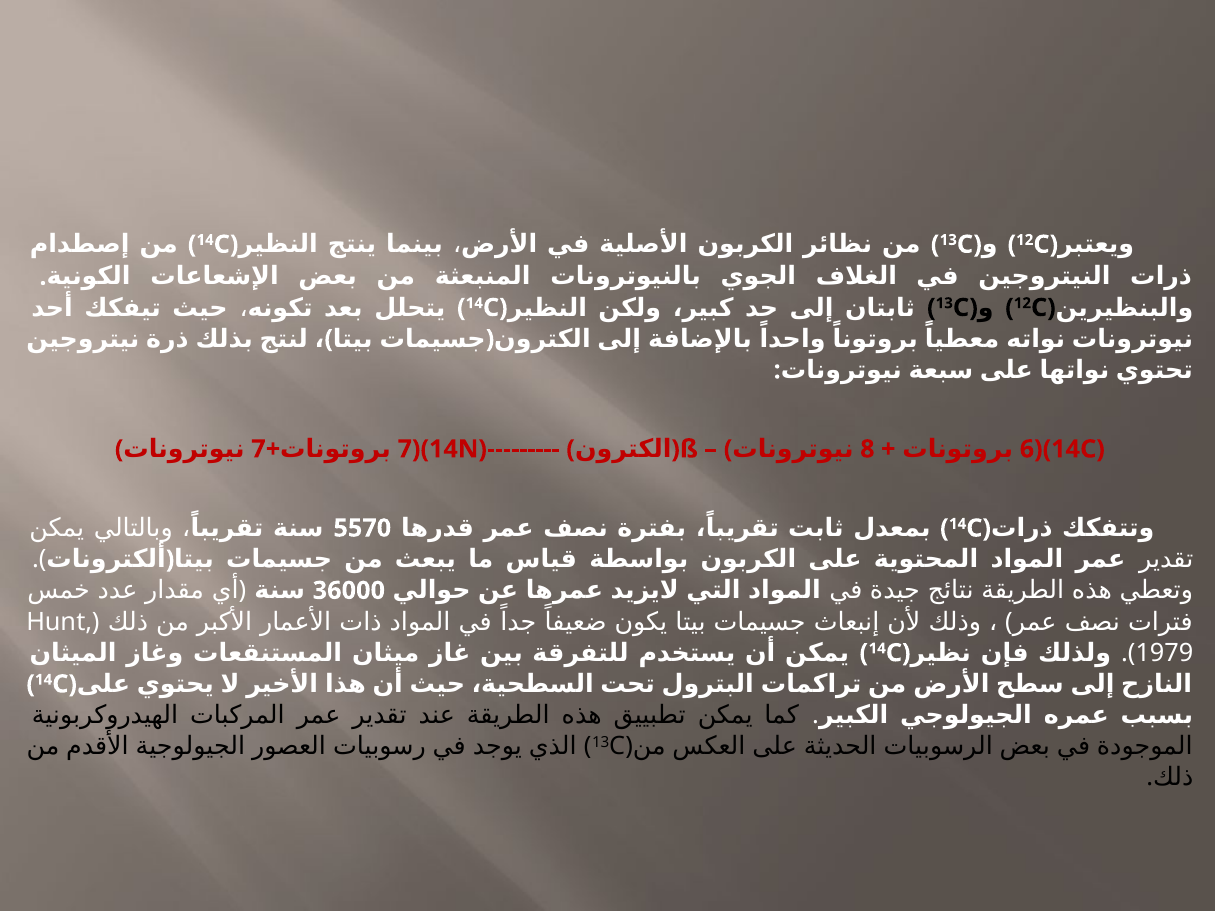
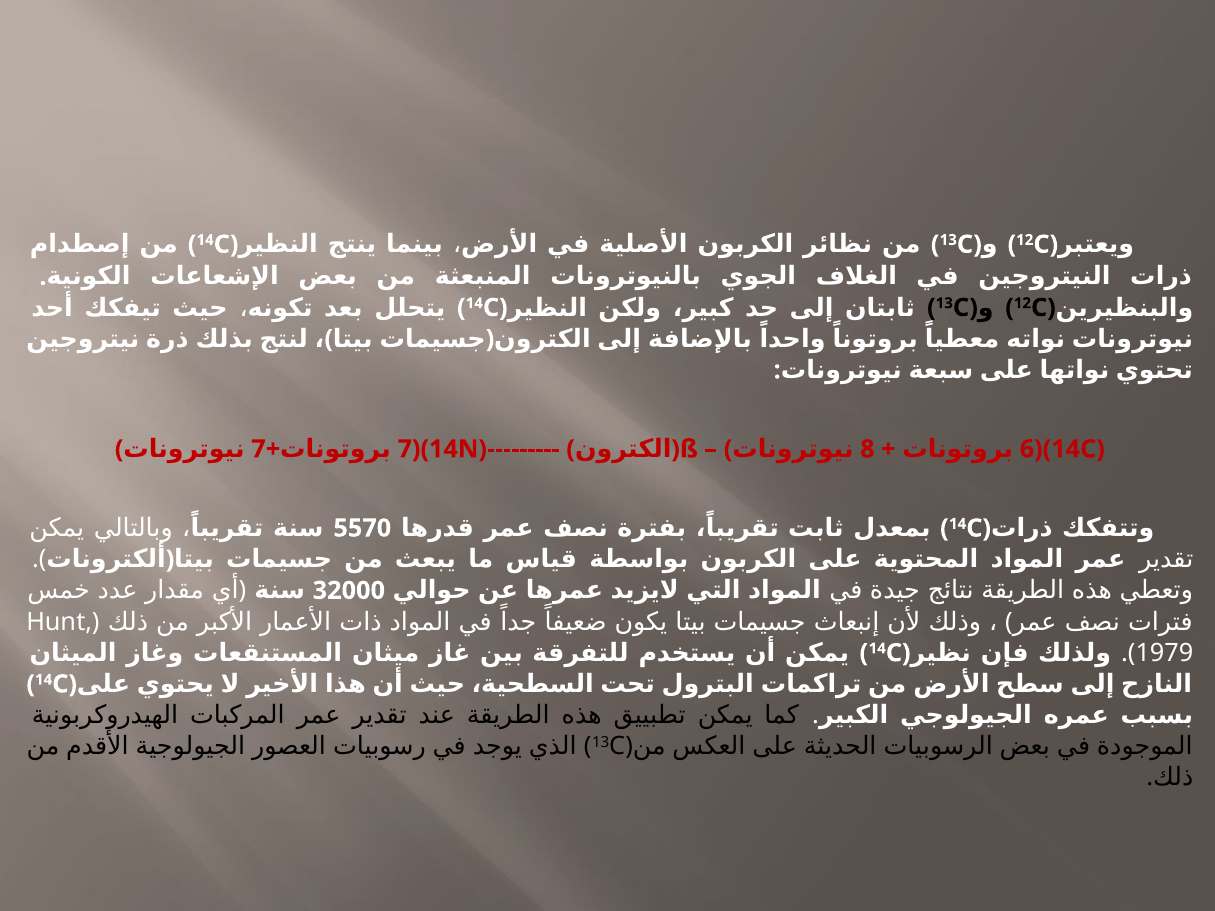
36000: 36000 -> 32000
